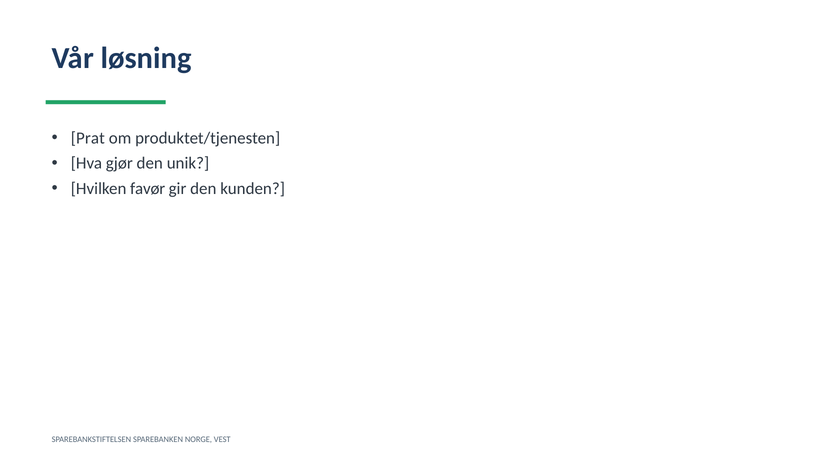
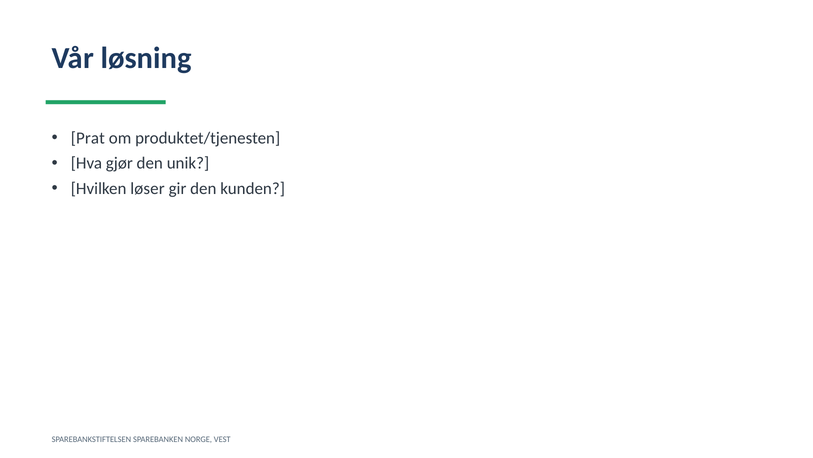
favør: favør -> løser
